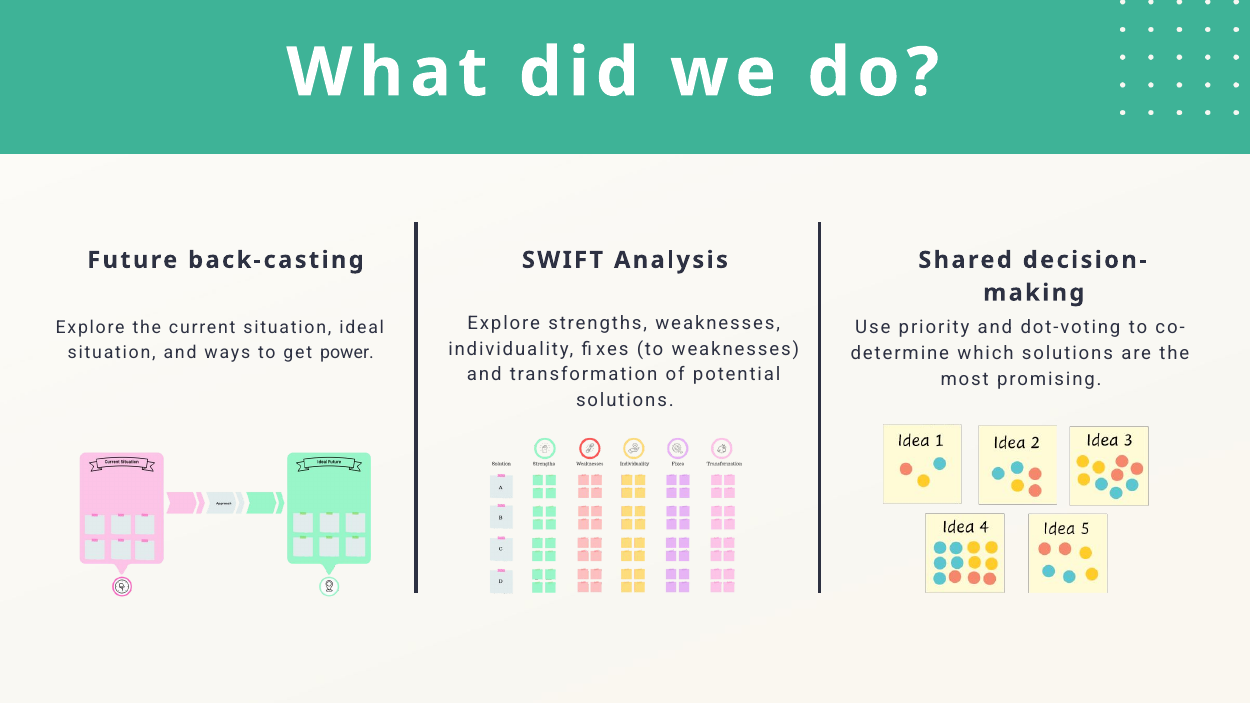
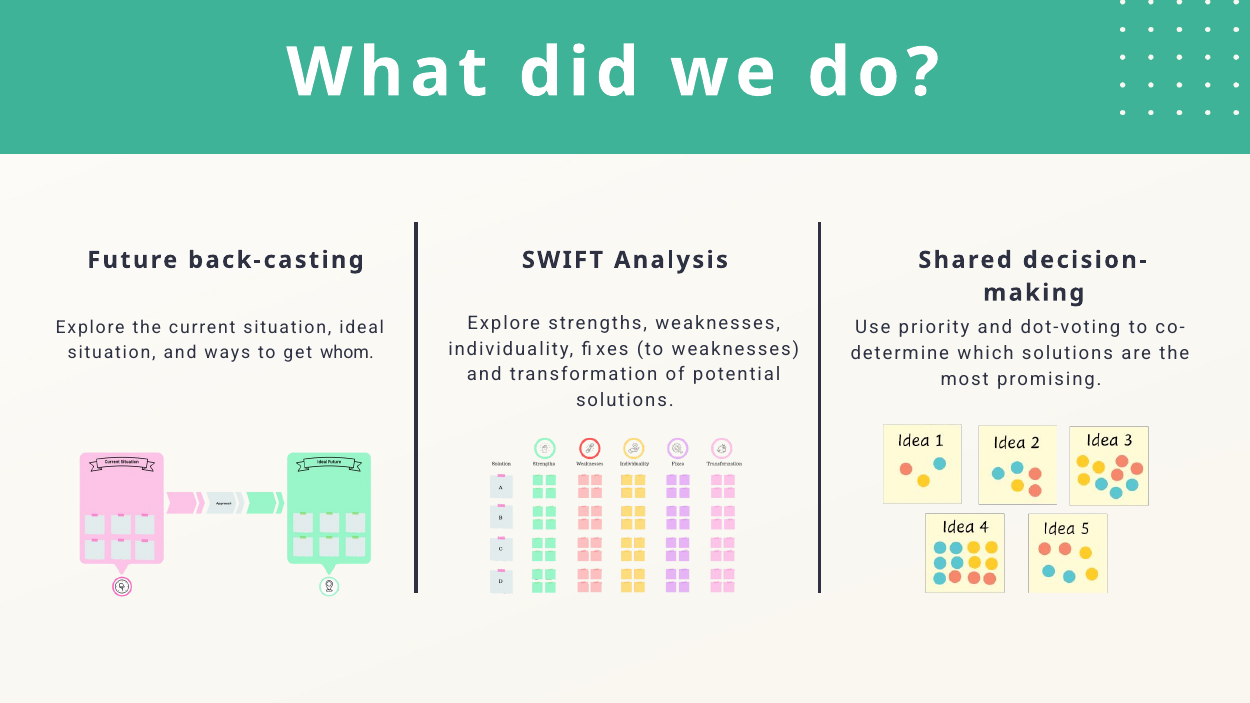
power: power -> whom
